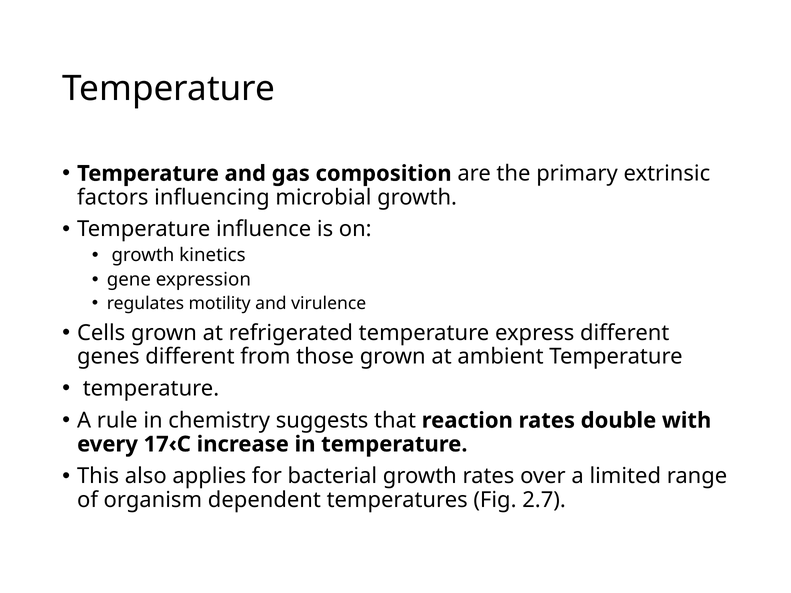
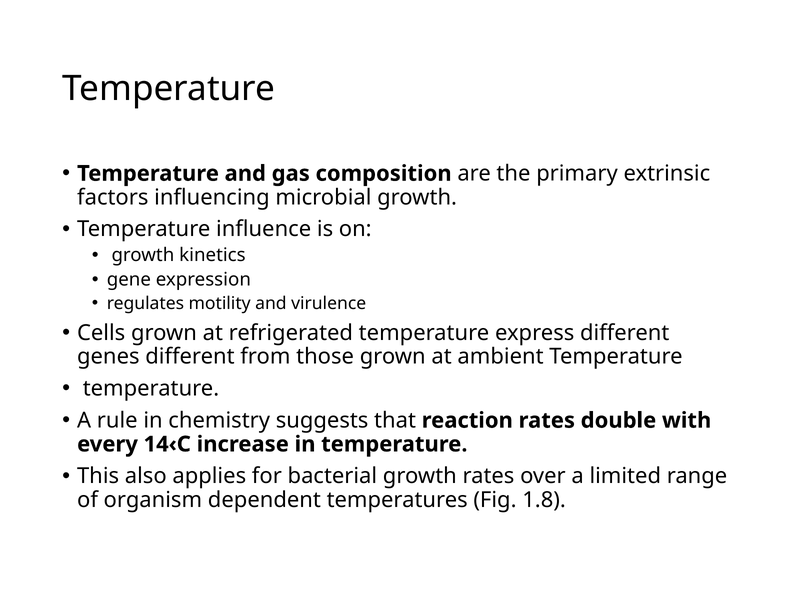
17‹C: 17‹C -> 14‹C
2.7: 2.7 -> 1.8
